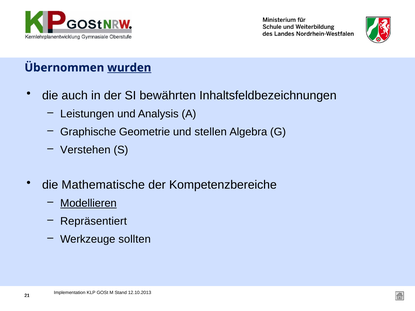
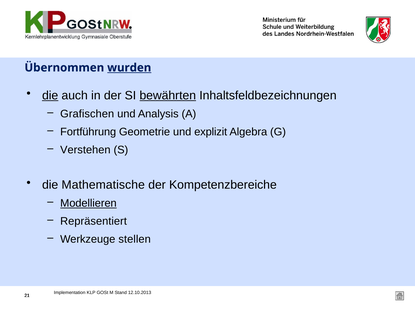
die at (50, 96) underline: none -> present
bewährten underline: none -> present
Leistungen: Leistungen -> Grafischen
Graphische: Graphische -> Fortführung
stellen: stellen -> explizit
sollten: sollten -> stellen
